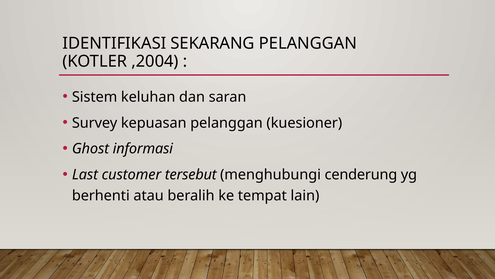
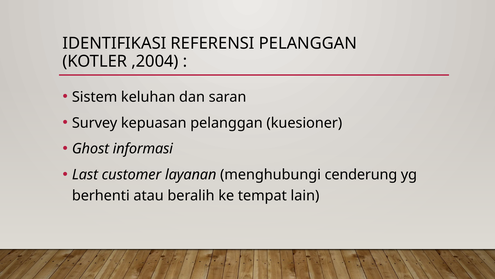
SEKARANG: SEKARANG -> REFERENSI
tersebut: tersebut -> layanan
